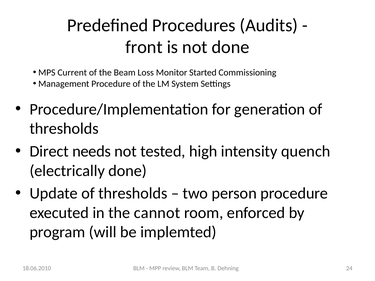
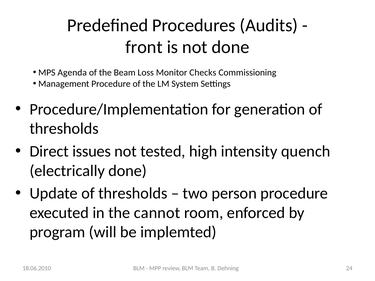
Current: Current -> Agenda
Started: Started -> Checks
needs: needs -> issues
